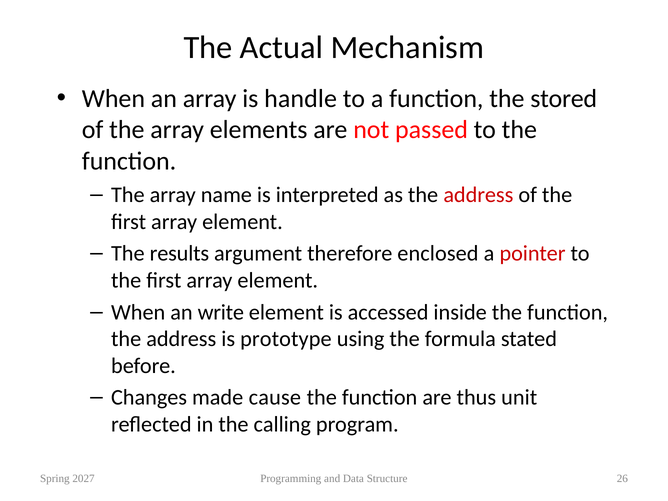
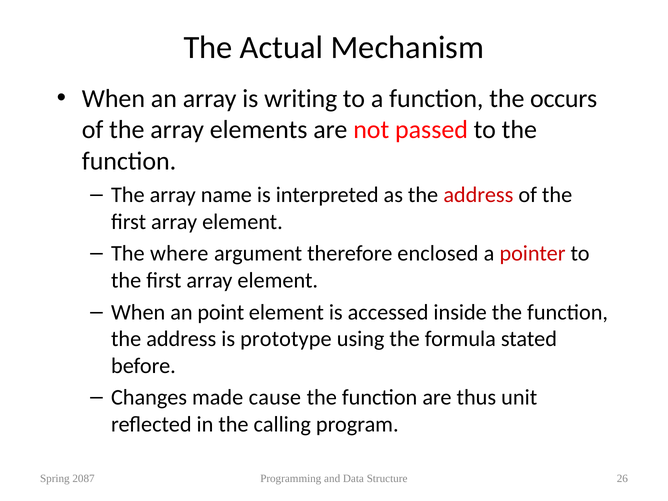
handle: handle -> writing
stored: stored -> occurs
results: results -> where
write: write -> point
2027: 2027 -> 2087
